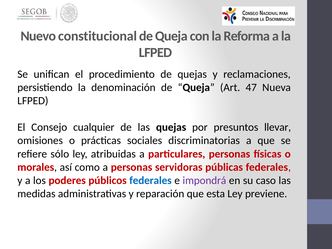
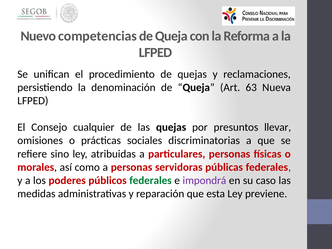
constitucional: constitucional -> competencias
47: 47 -> 63
sólo: sólo -> sino
federales at (150, 180) colour: blue -> green
